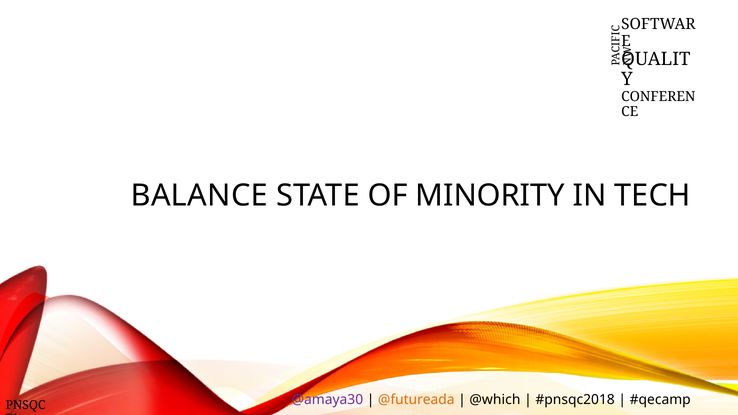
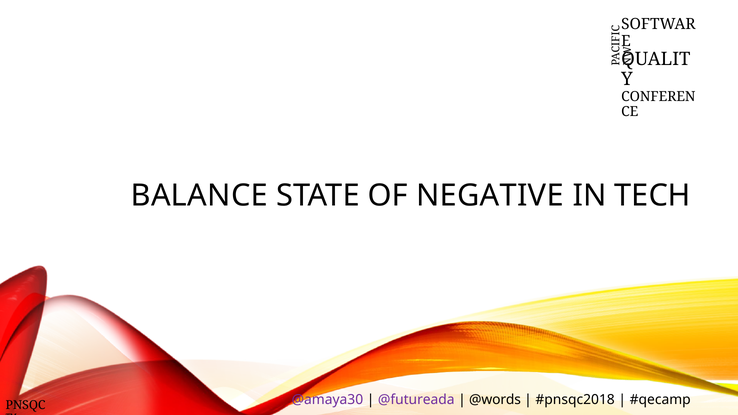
MINORITY: MINORITY -> NEGATIVE
@futureada colour: orange -> purple
@which: @which -> @words
